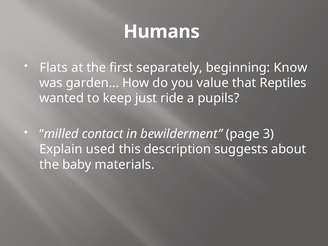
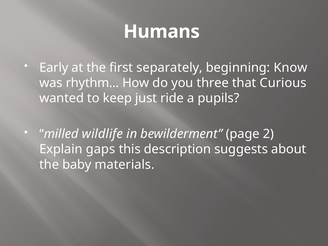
Flats: Flats -> Early
garden: garden -> rhythm
value: value -> three
Reptiles: Reptiles -> Curious
contact: contact -> wildlife
3: 3 -> 2
used: used -> gaps
